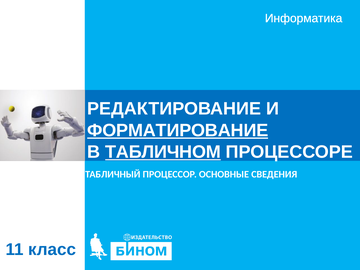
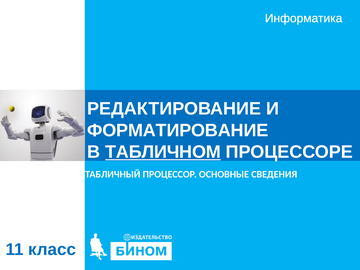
ФОРМАТИРОВАНИЕ underline: present -> none
